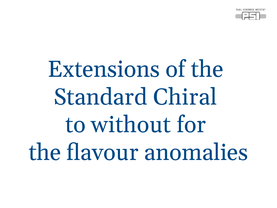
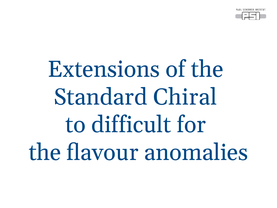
without: without -> difficult
